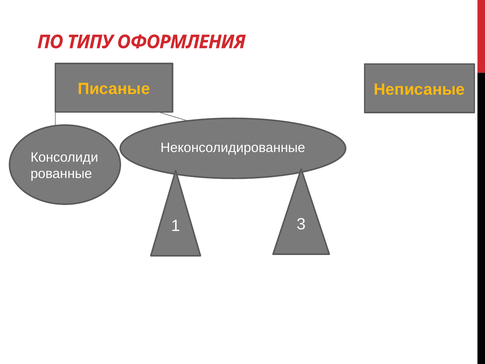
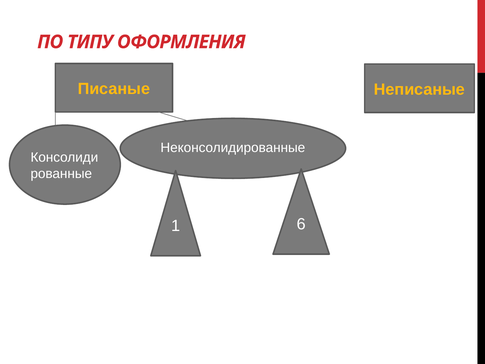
3: 3 -> 6
